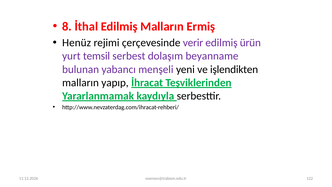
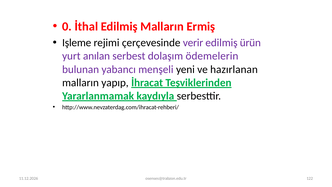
8: 8 -> 0
Henüz: Henüz -> Işleme
temsil: temsil -> anılan
beyanname: beyanname -> ödemelerin
işlendikten: işlendikten -> hazırlanan
